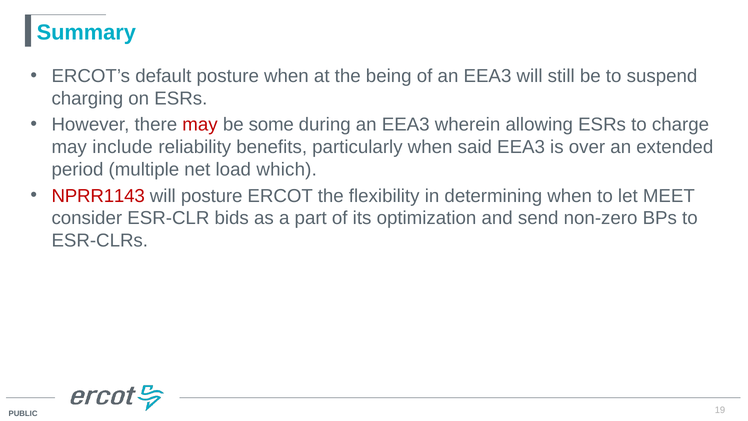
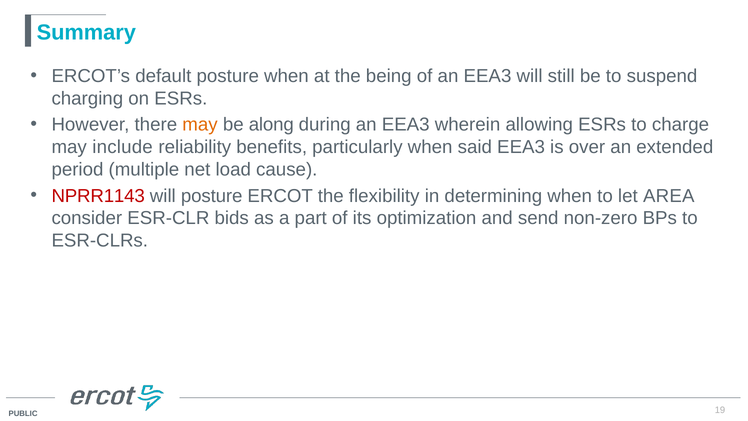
may at (200, 125) colour: red -> orange
some: some -> along
which: which -> cause
MEET: MEET -> AREA
